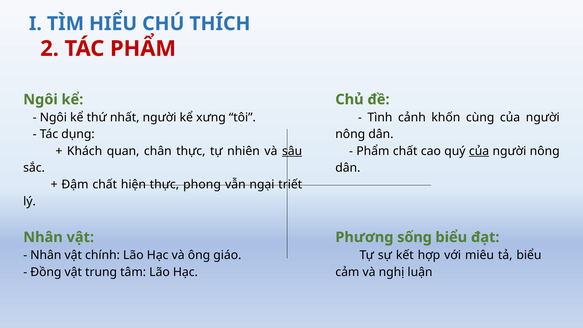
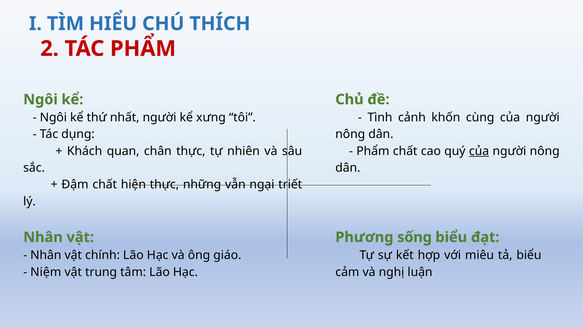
sâu underline: present -> none
phong: phong -> những
Đồng: Đồng -> Niệm
